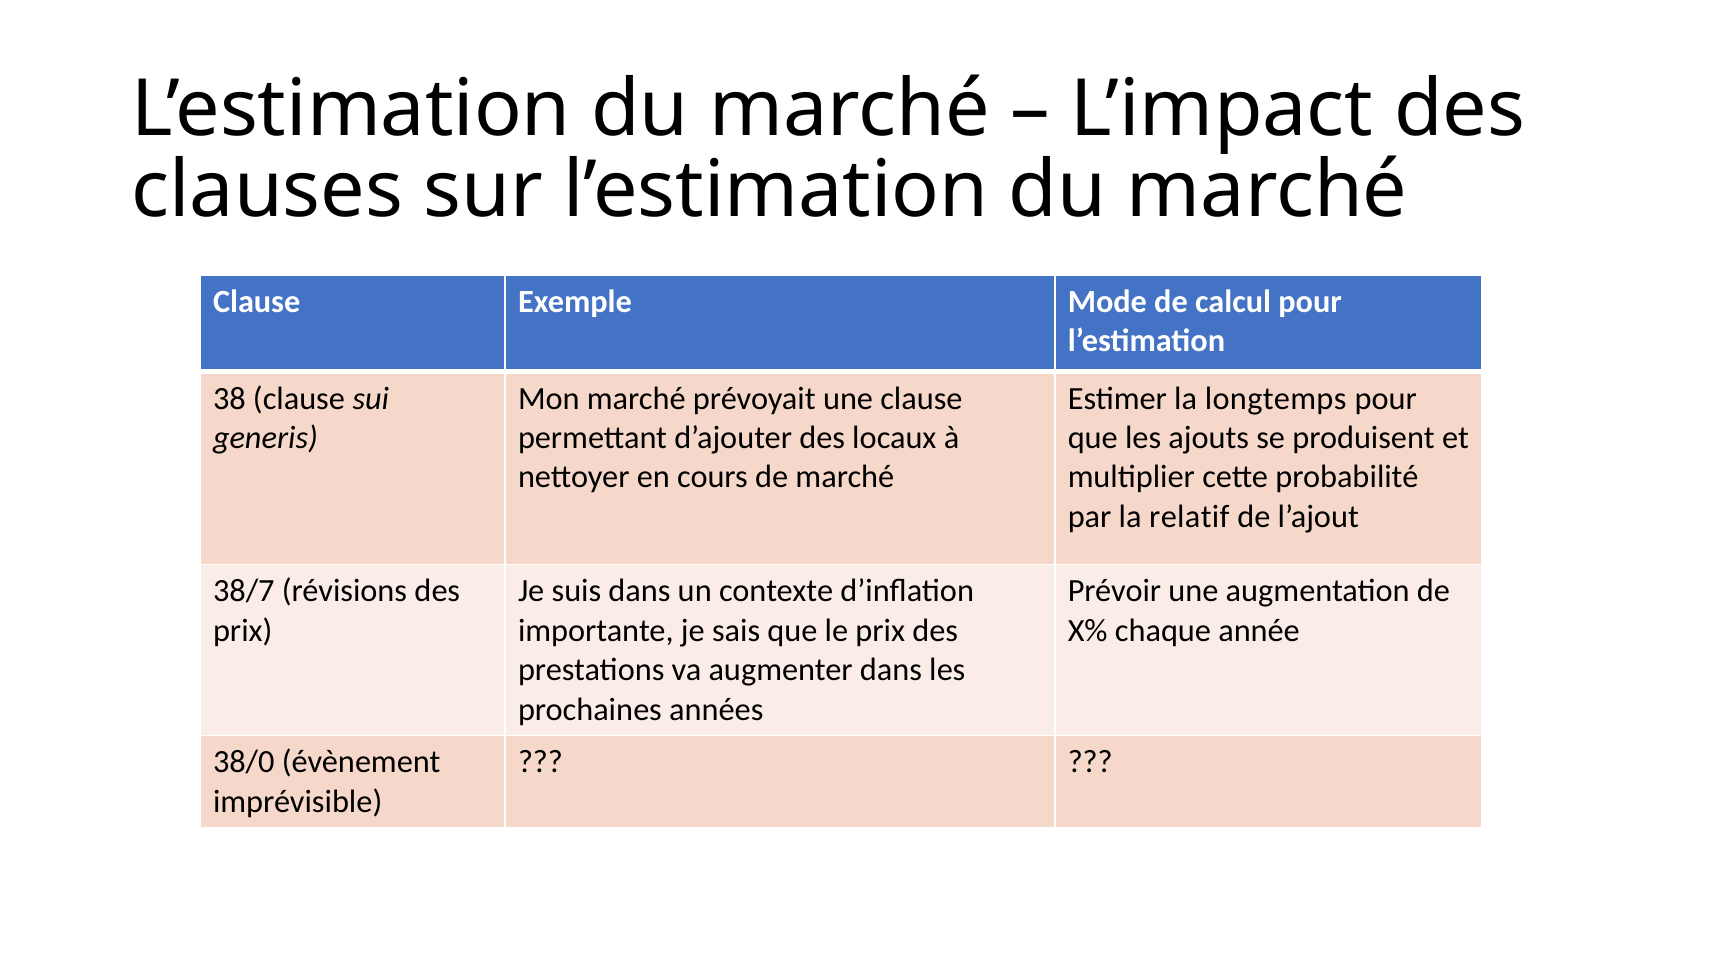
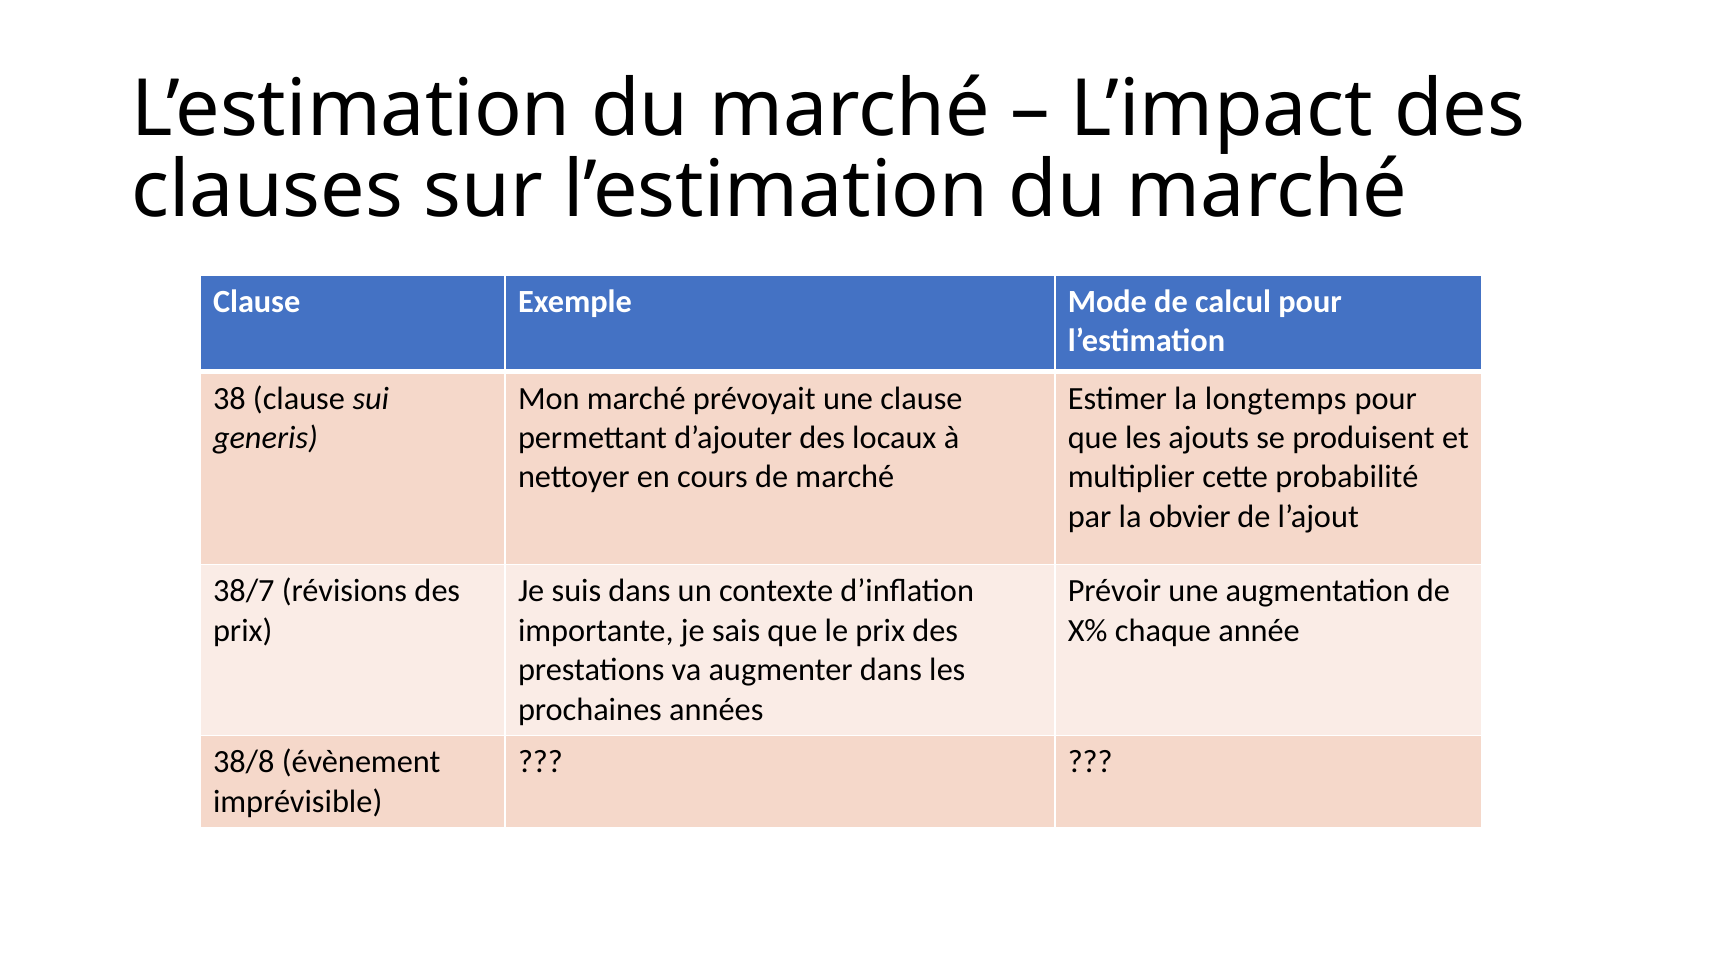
relatif: relatif -> obvier
38/0: 38/0 -> 38/8
